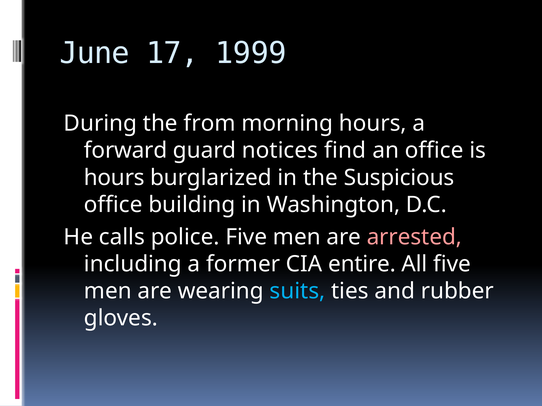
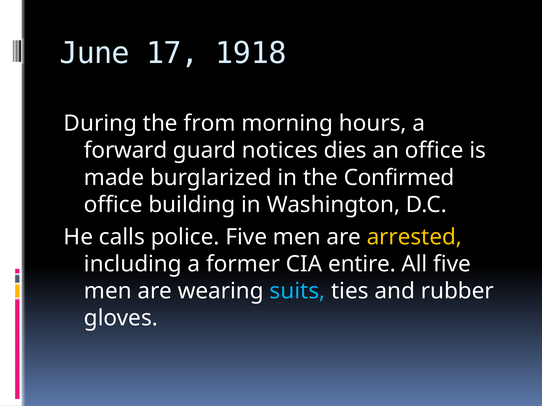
1999: 1999 -> 1918
find: find -> dies
hours at (114, 178): hours -> made
Suspicious: Suspicious -> Confirmed
arrested colour: pink -> yellow
